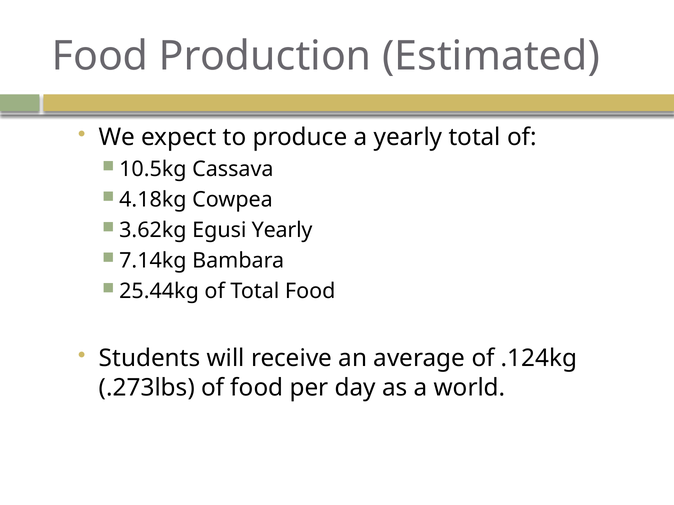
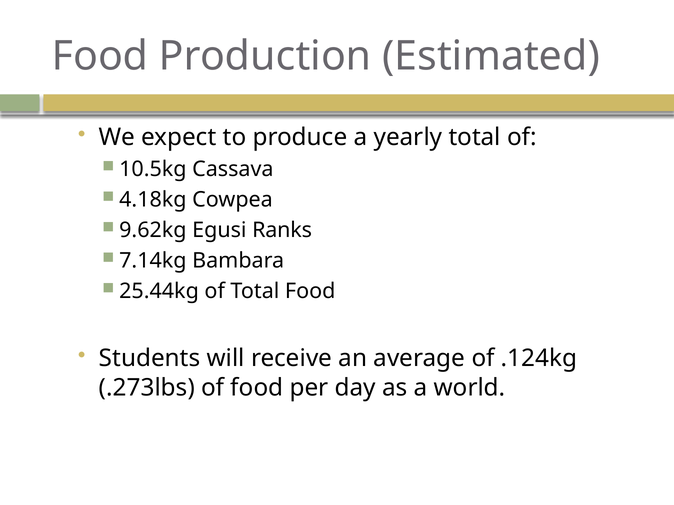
3.62kg: 3.62kg -> 9.62kg
Egusi Yearly: Yearly -> Ranks
